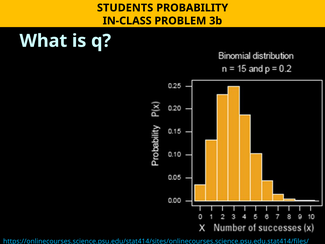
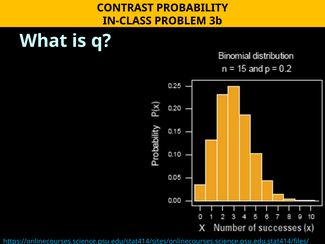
STUDENTS: STUDENTS -> CONTRAST
